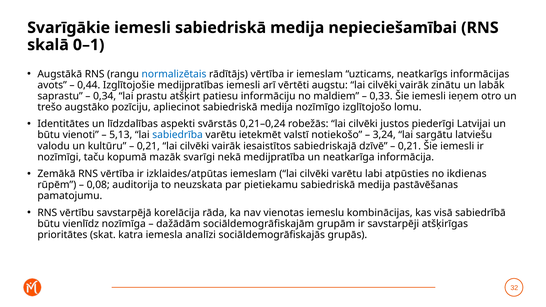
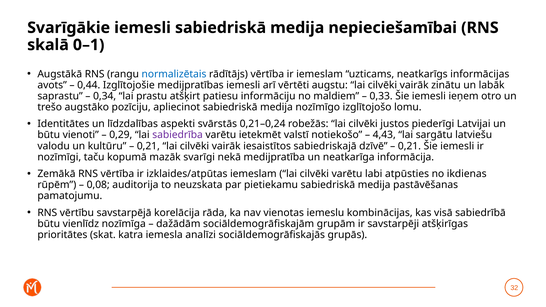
5,13: 5,13 -> 0,29
sabiedrība colour: blue -> purple
3,24: 3,24 -> 4,43
